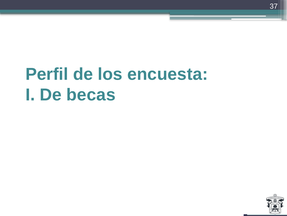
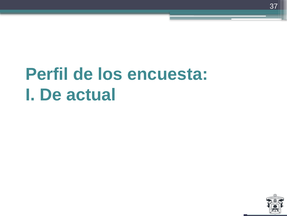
becas: becas -> actual
